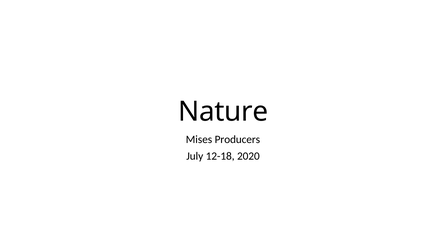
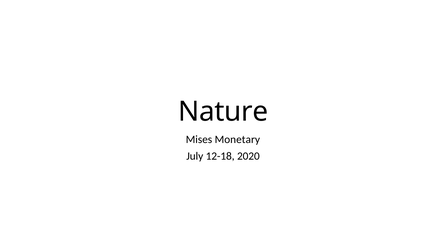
Producers: Producers -> Monetary
